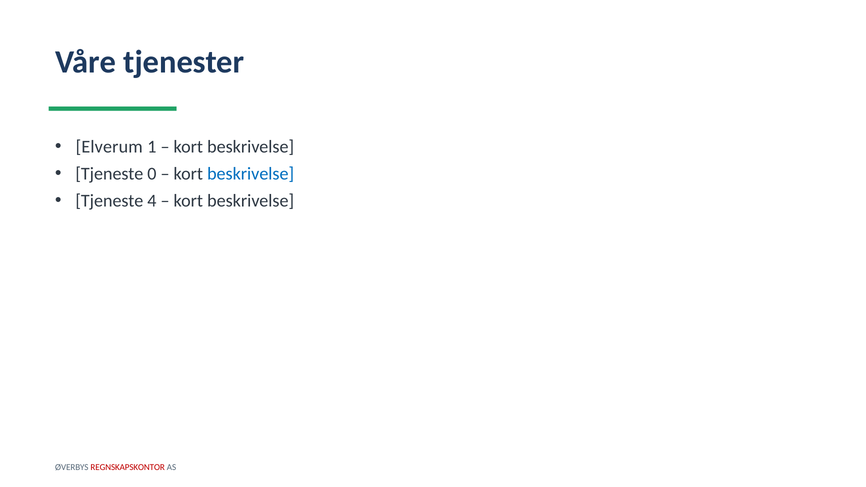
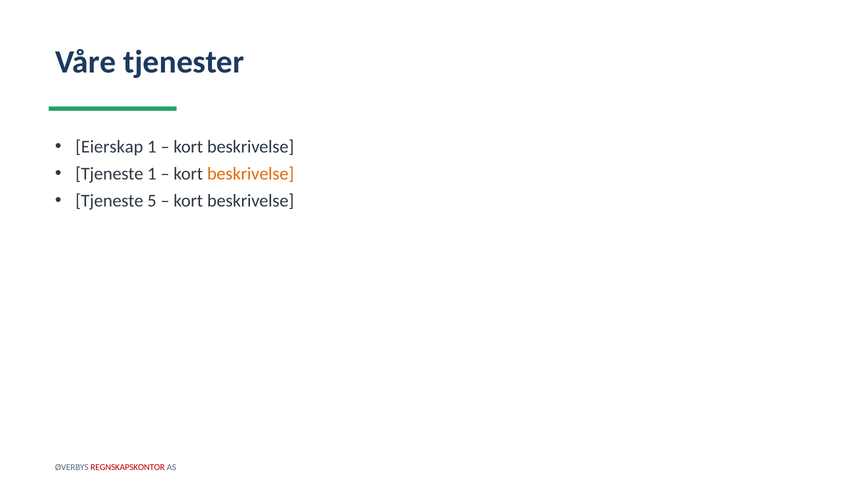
Elverum: Elverum -> Eierskap
Tjeneste 0: 0 -> 1
beskrivelse at (251, 174) colour: blue -> orange
4: 4 -> 5
